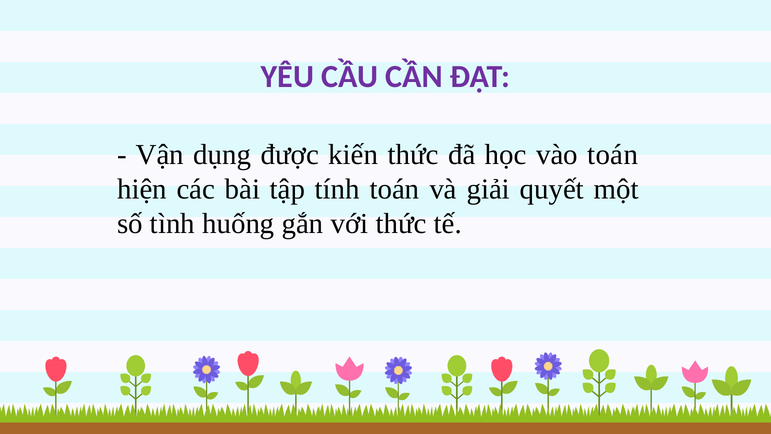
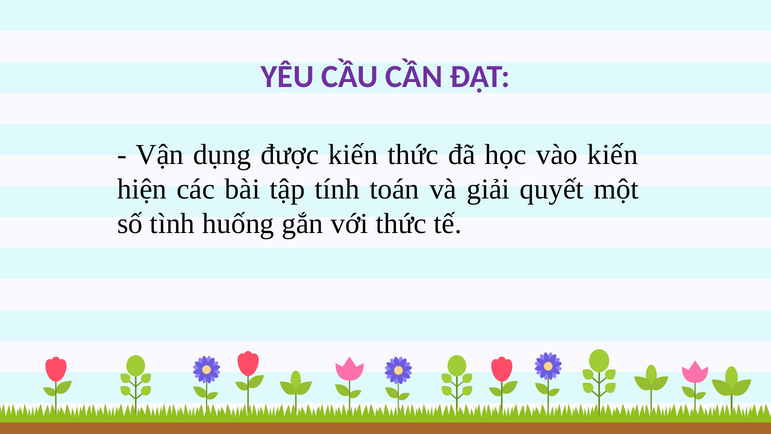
vào toán: toán -> kiến
